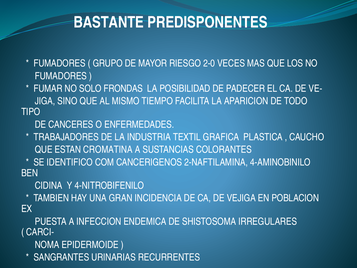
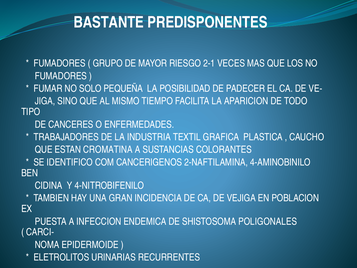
2-0: 2-0 -> 2-1
FRONDAS: FRONDAS -> PEQUEÑA
IRREGULARES: IRREGULARES -> POLIGONALES
SANGRANTES: SANGRANTES -> ELETROLITOS
